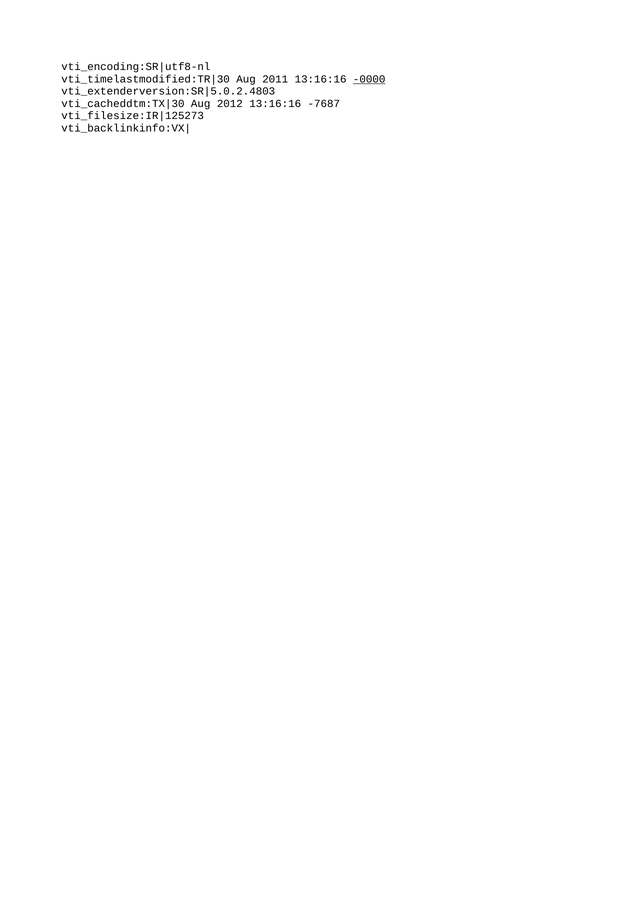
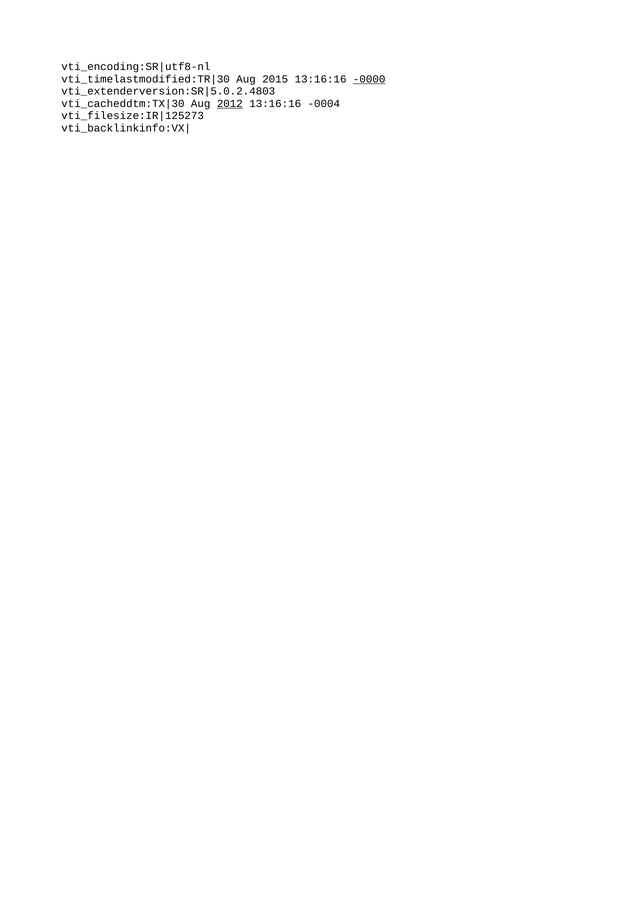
2011: 2011 -> 2015
2012 underline: none -> present
-7687: -7687 -> -0004
